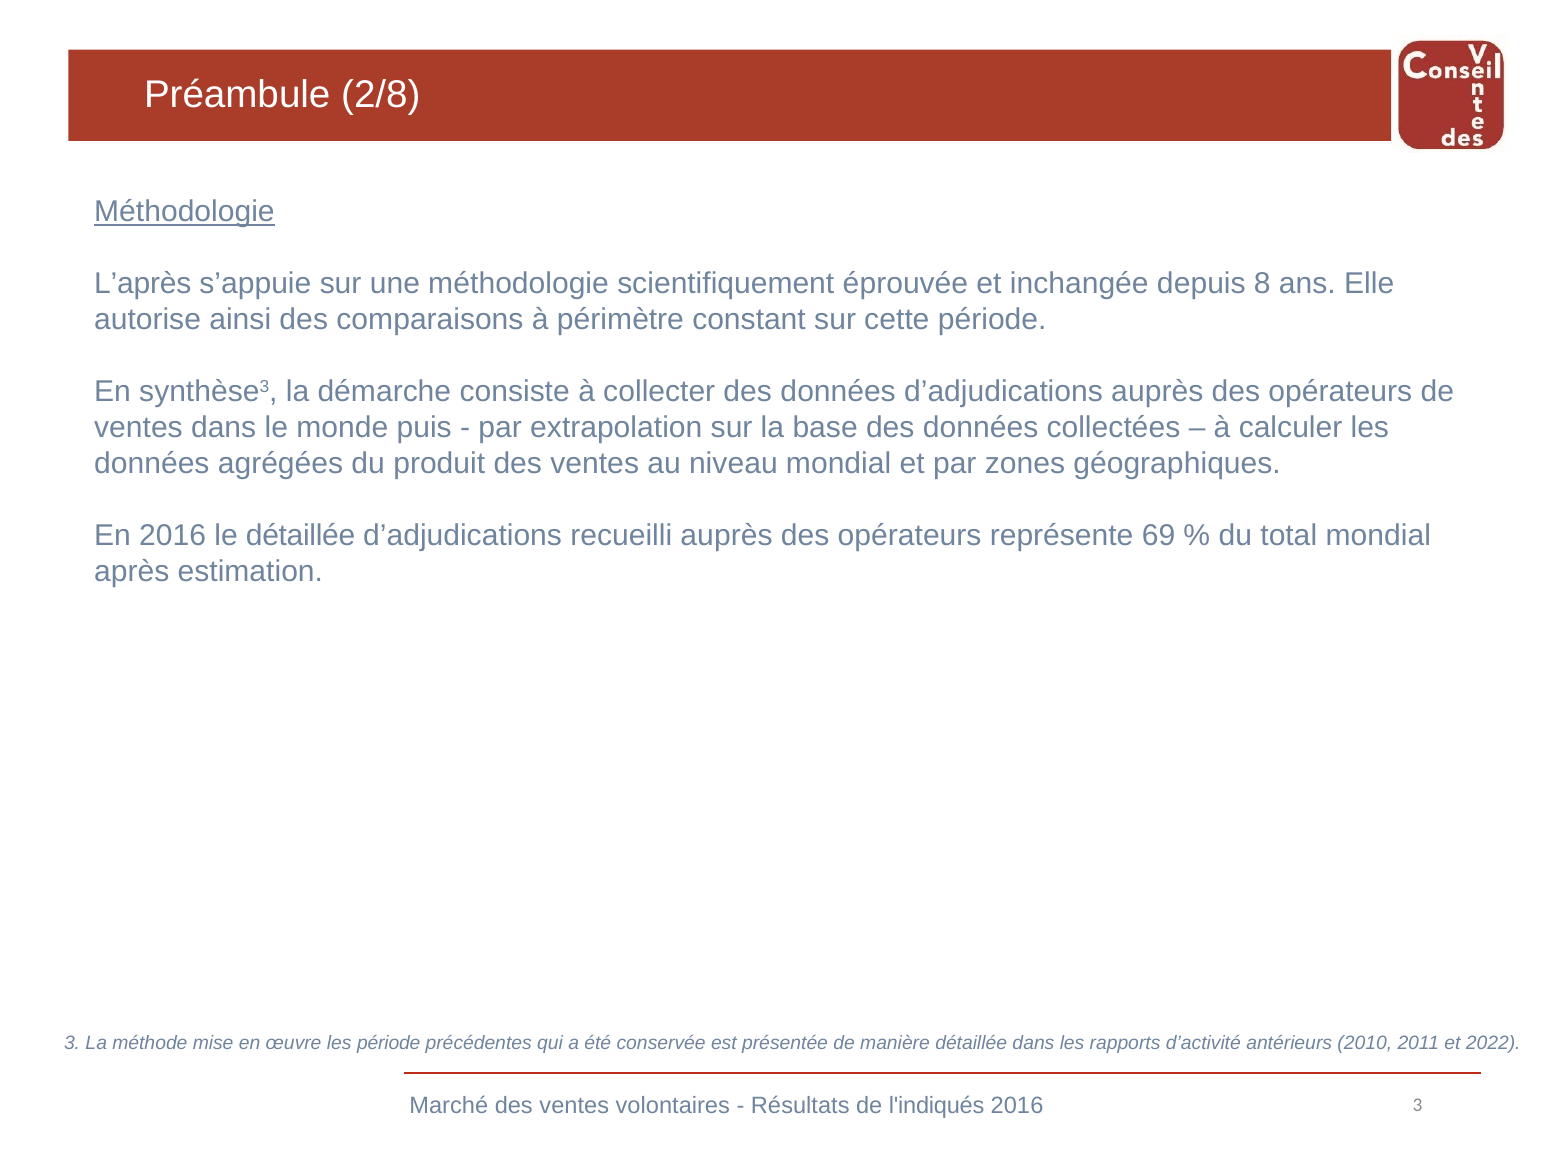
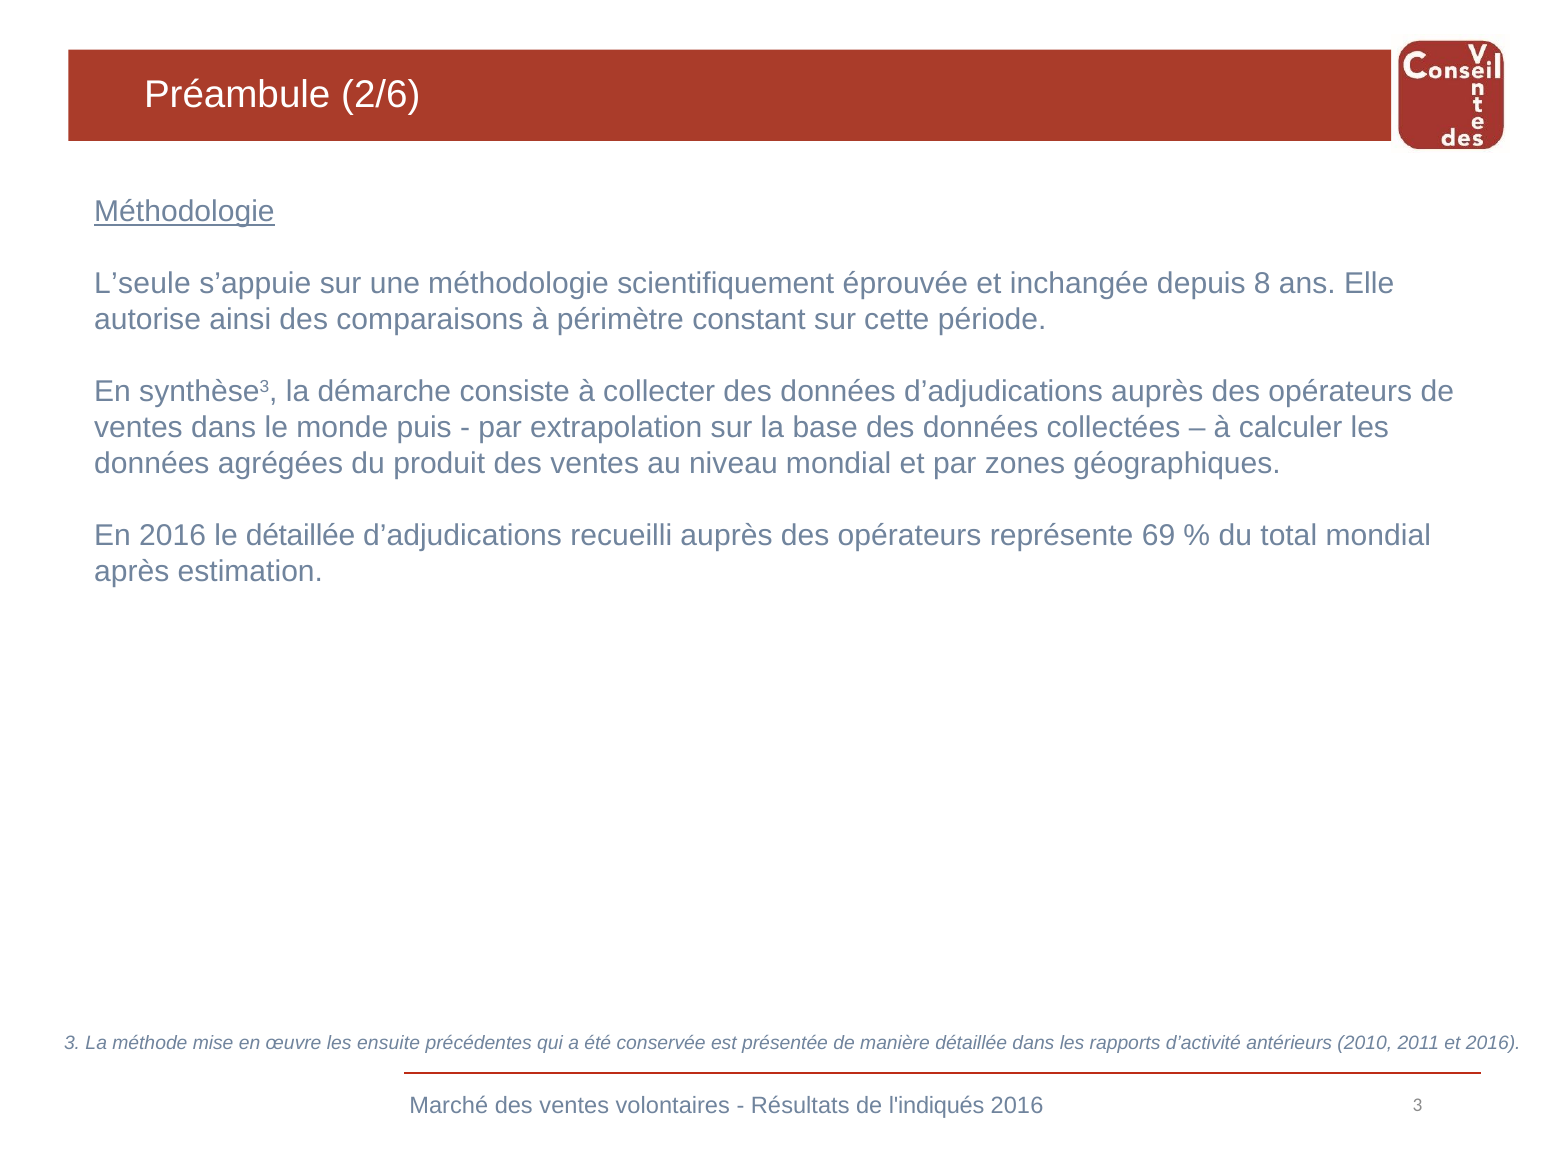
2/8: 2/8 -> 2/6
L’après: L’après -> L’seule
les période: période -> ensuite
et 2022: 2022 -> 2016
